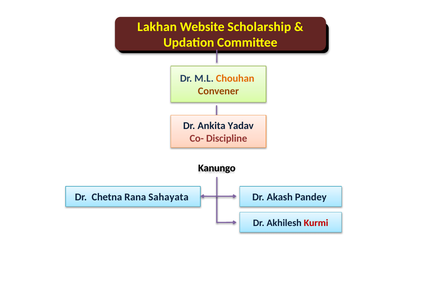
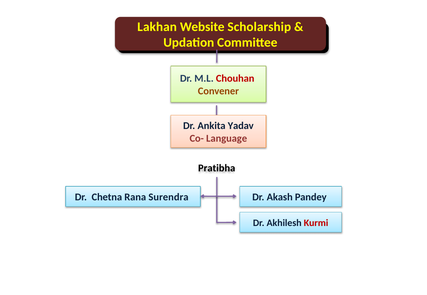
Chouhan colour: orange -> red
Discipline: Discipline -> Language
Kanungo: Kanungo -> Pratibha
Sahayata: Sahayata -> Surendra
